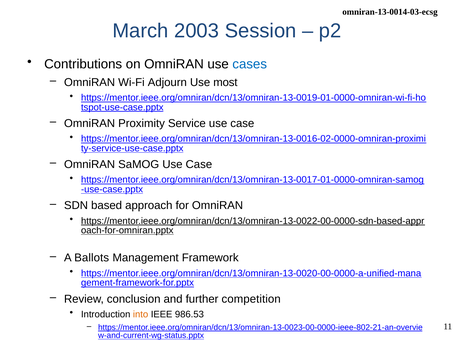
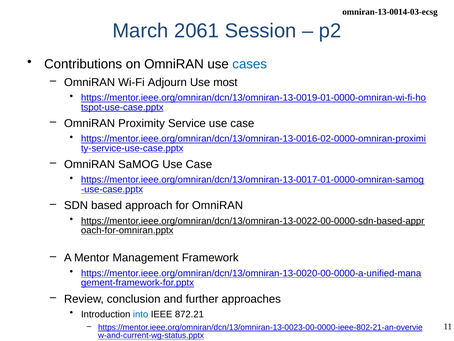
2003: 2003 -> 2061
Ballots: Ballots -> Mentor
competition: competition -> approaches
into colour: orange -> blue
986.53: 986.53 -> 872.21
